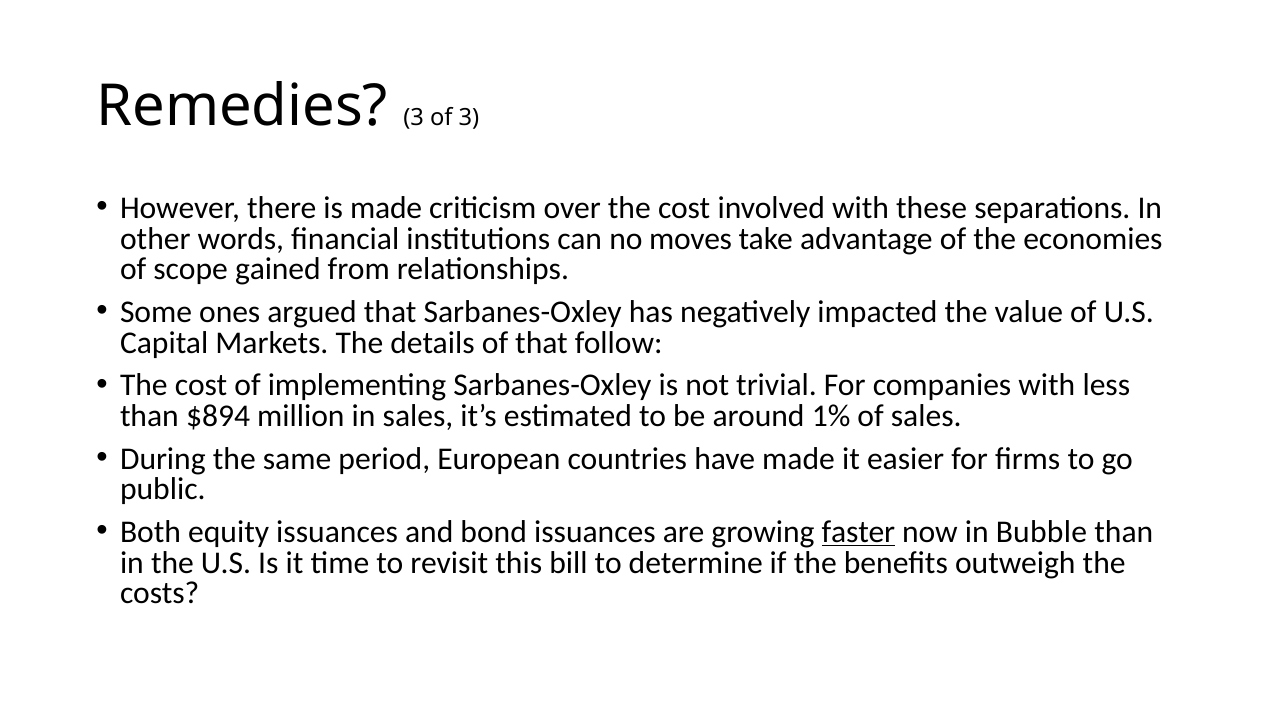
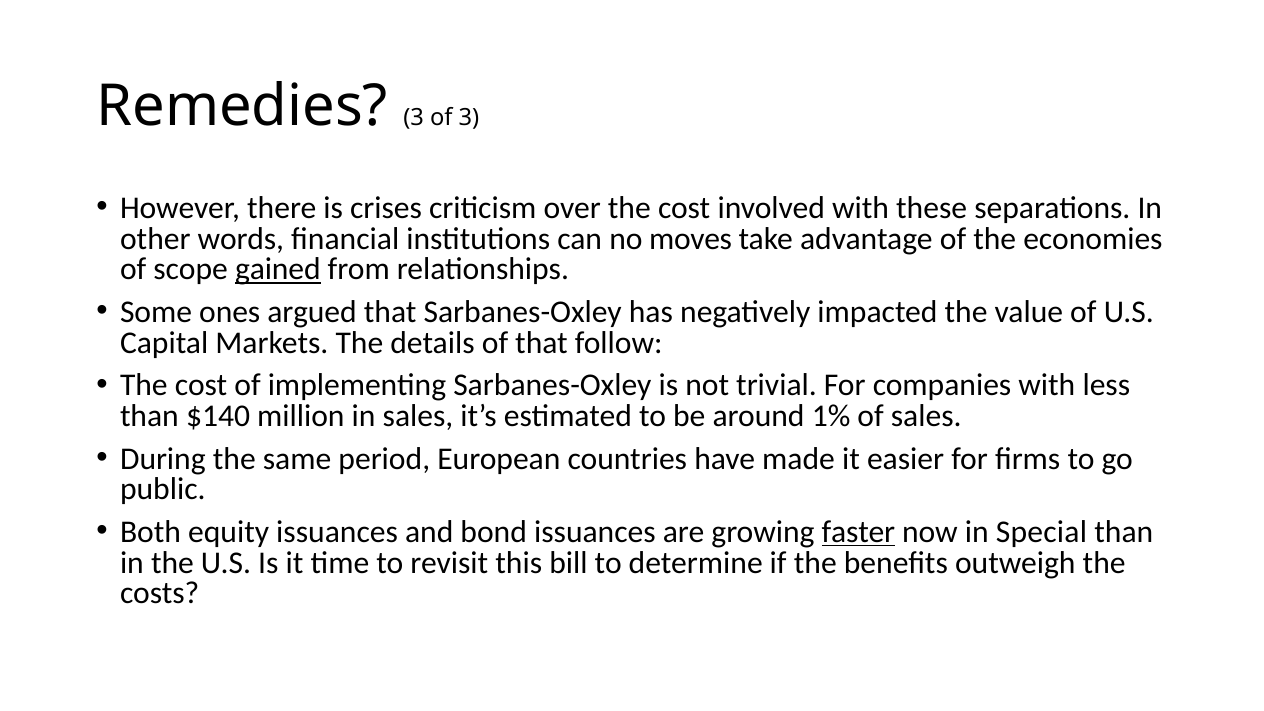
is made: made -> crises
gained underline: none -> present
$894: $894 -> $140
Bubble: Bubble -> Special
